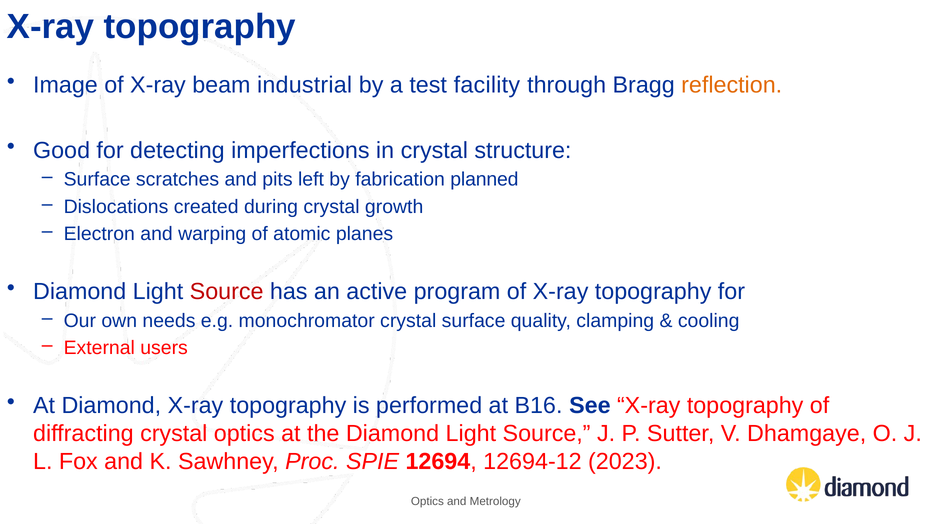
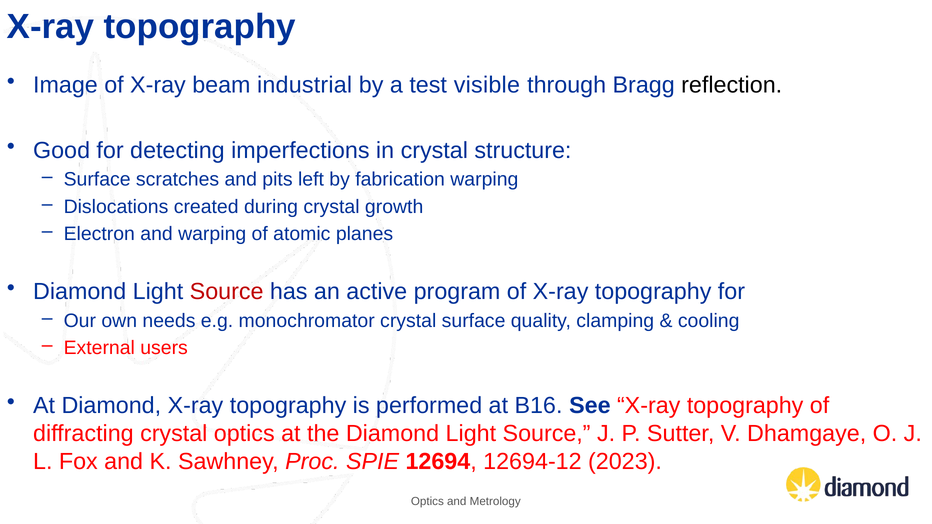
facility: facility -> visible
reflection colour: orange -> black
fabrication planned: planned -> warping
